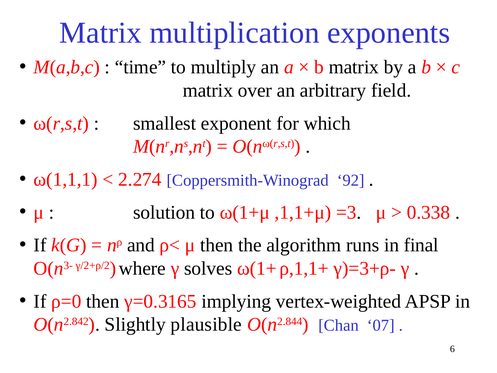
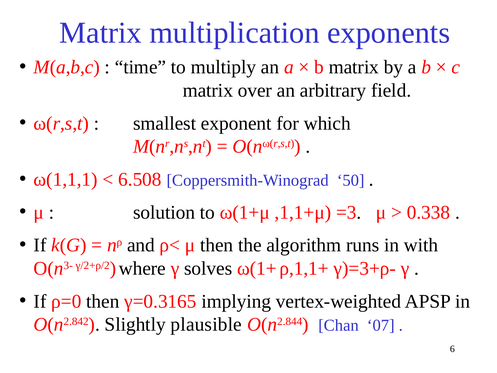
2.274: 2.274 -> 6.508
92: 92 -> 50
final: final -> with
